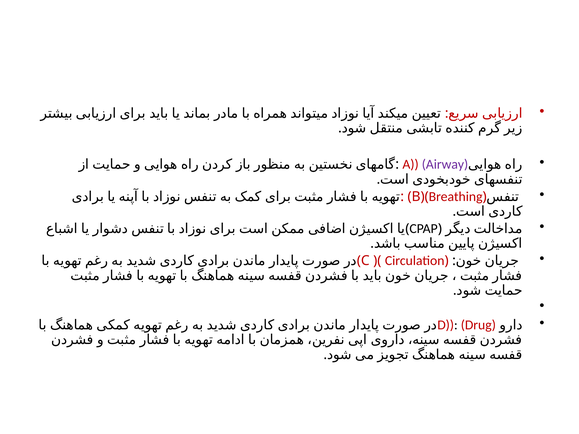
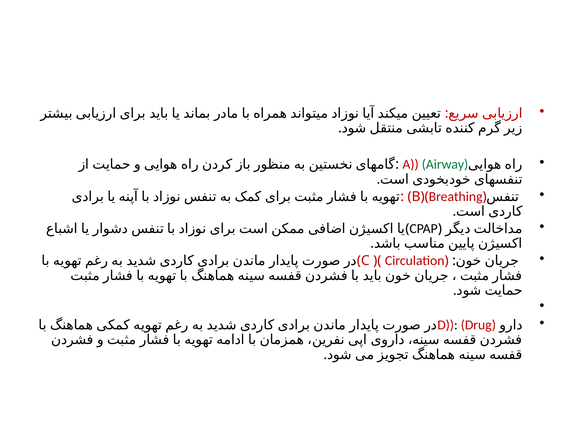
Airway colour: purple -> green
